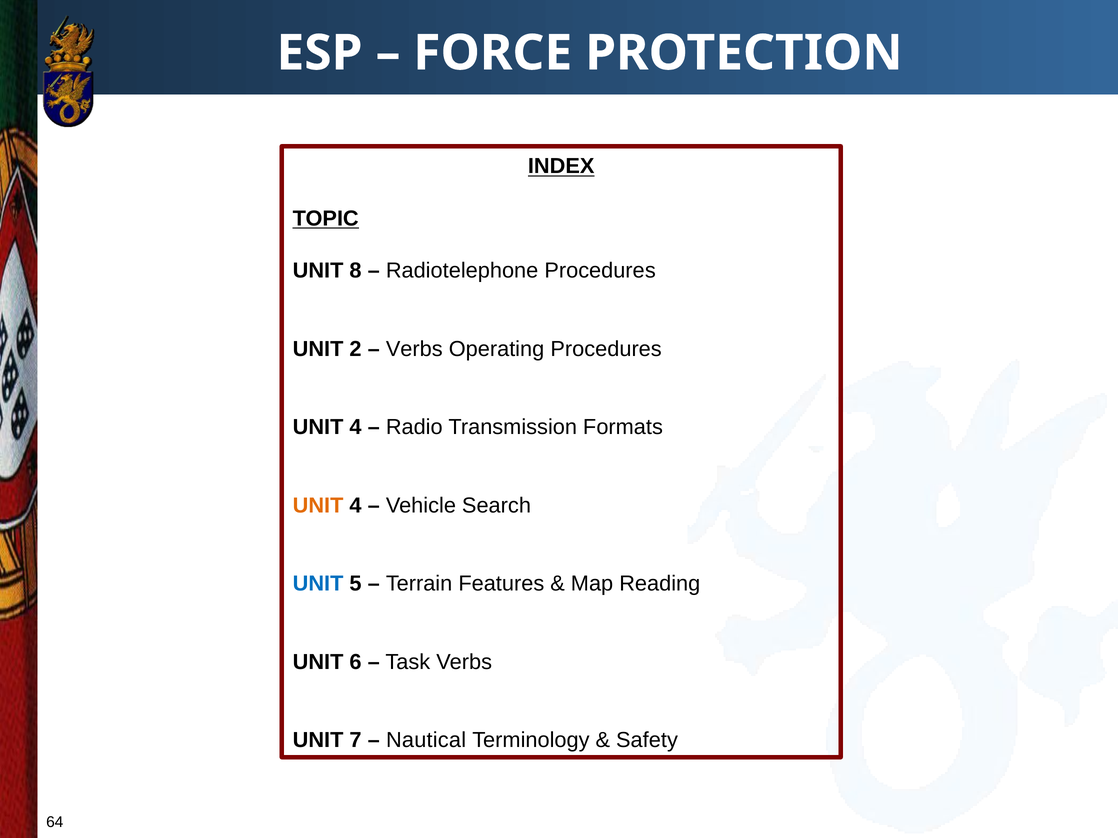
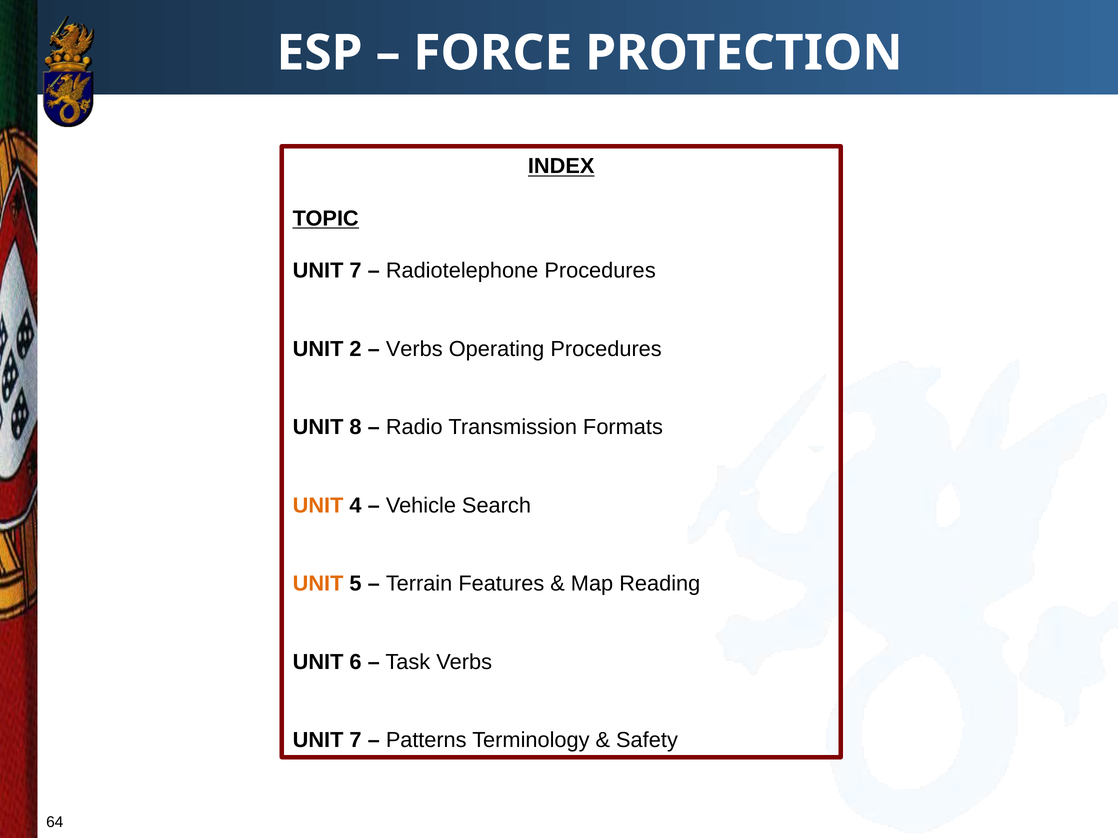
8 at (356, 271): 8 -> 7
4 at (356, 427): 4 -> 8
UNIT at (318, 584) colour: blue -> orange
Nautical: Nautical -> Patterns
